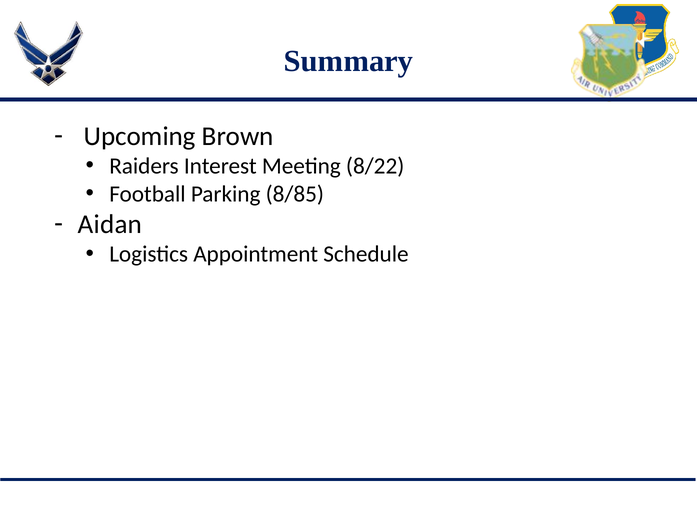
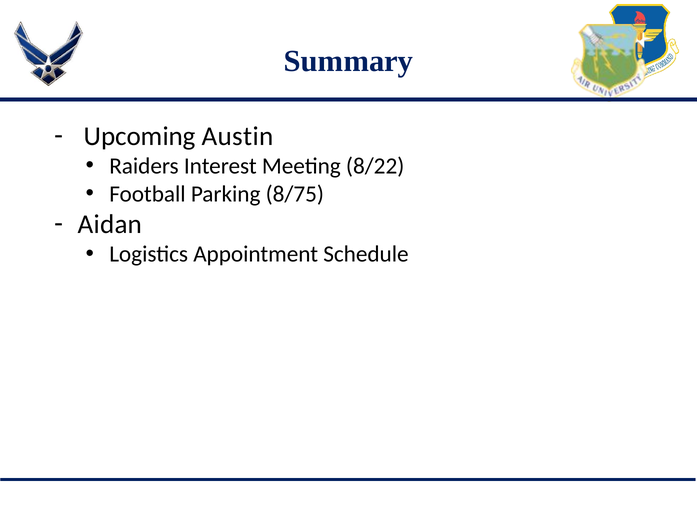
Brown: Brown -> Austin
8/85: 8/85 -> 8/75
